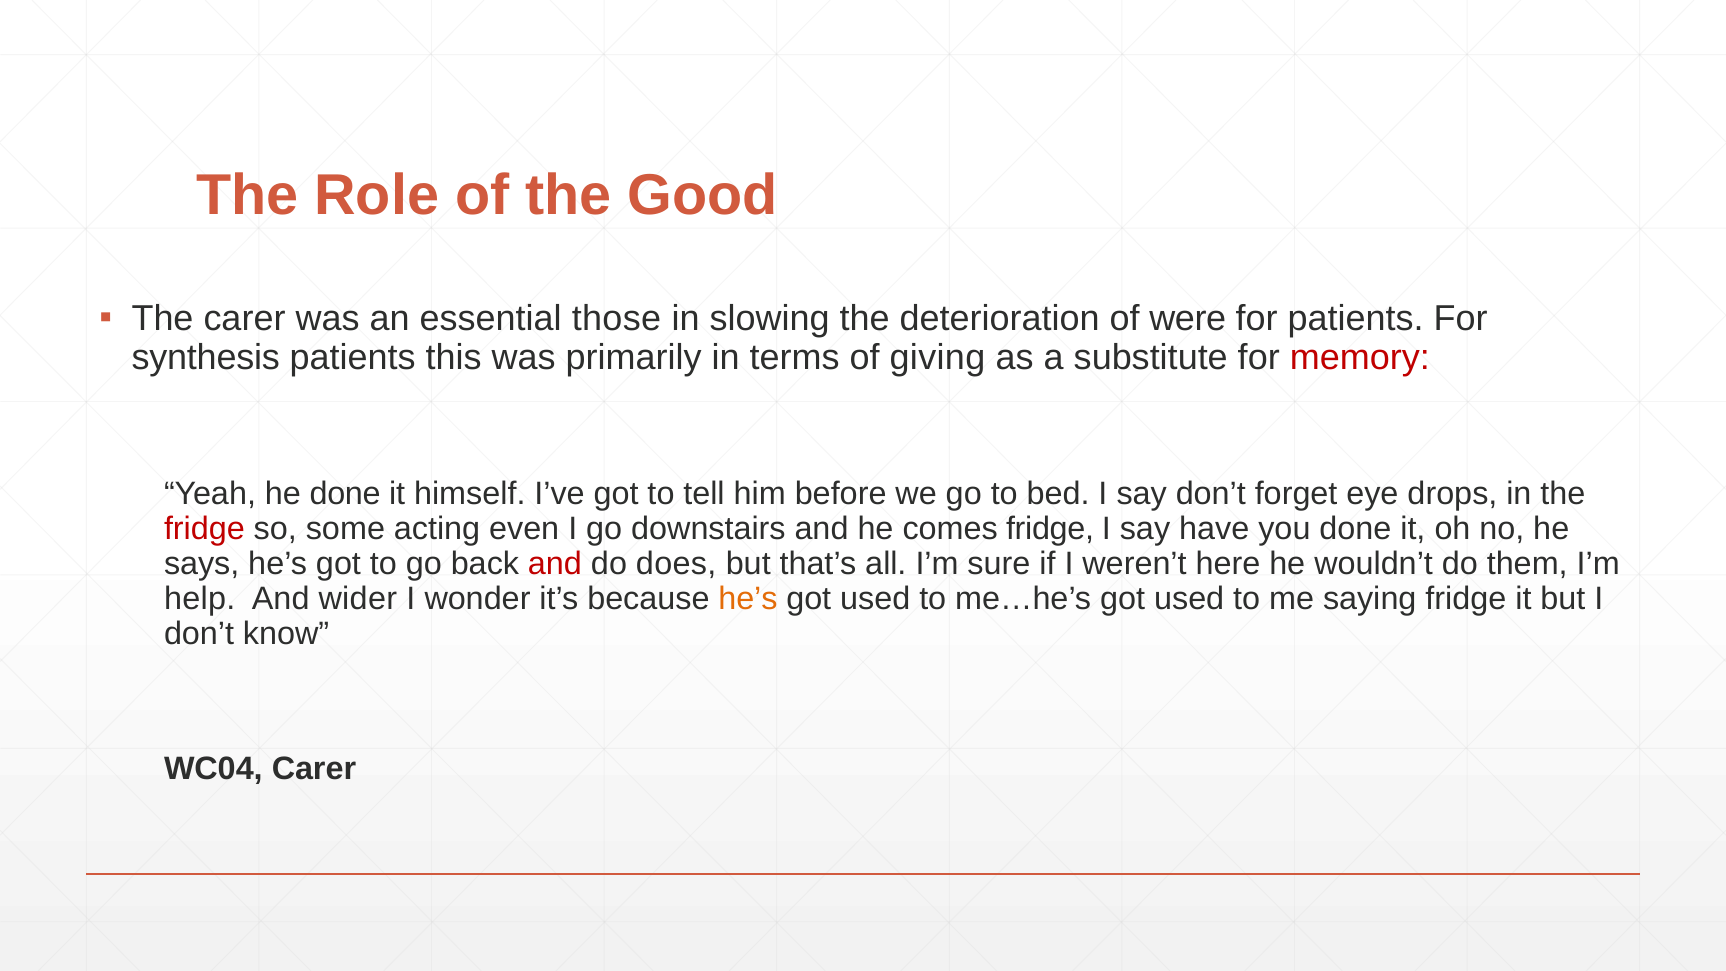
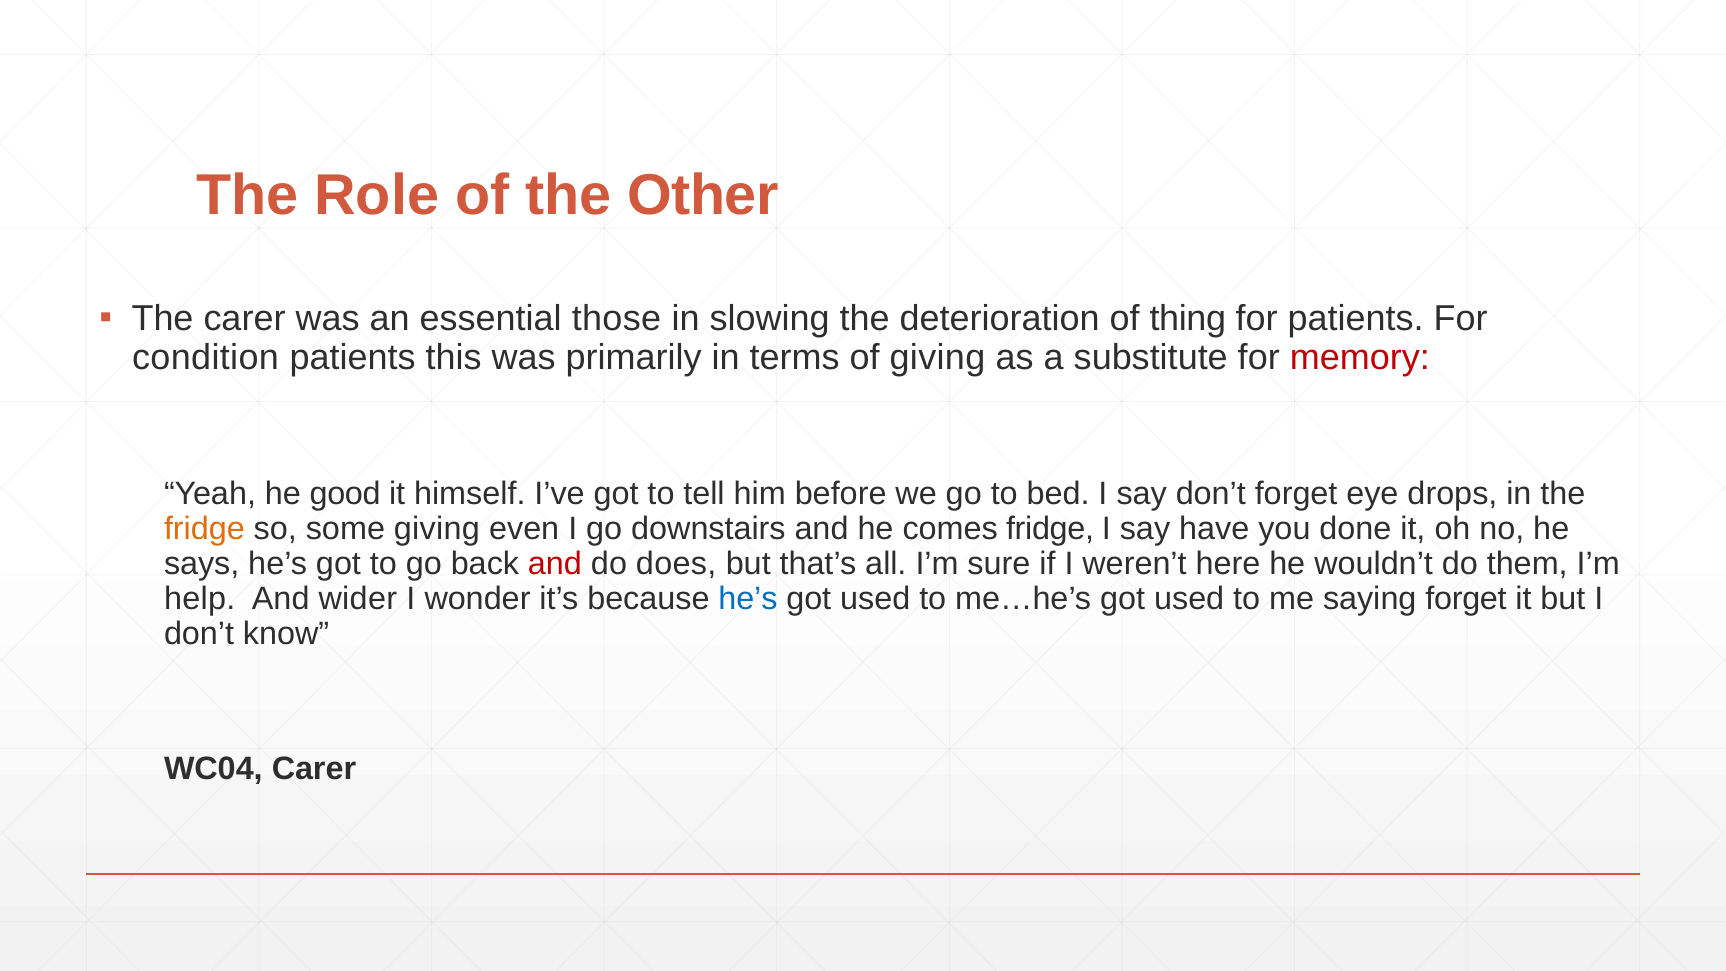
Good: Good -> Other
were: were -> thing
synthesis: synthesis -> condition
he done: done -> good
fridge at (204, 529) colour: red -> orange
some acting: acting -> giving
he’s at (748, 599) colour: orange -> blue
saying fridge: fridge -> forget
